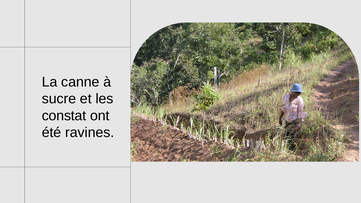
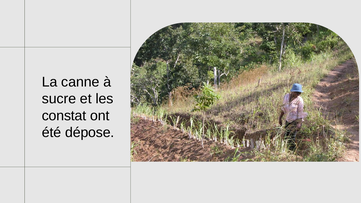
ravines: ravines -> dépose
